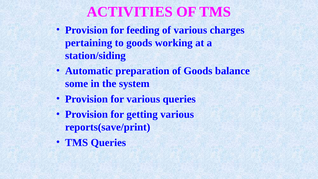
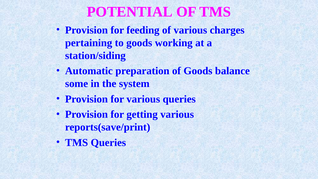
ACTIVITIES: ACTIVITIES -> POTENTIAL
